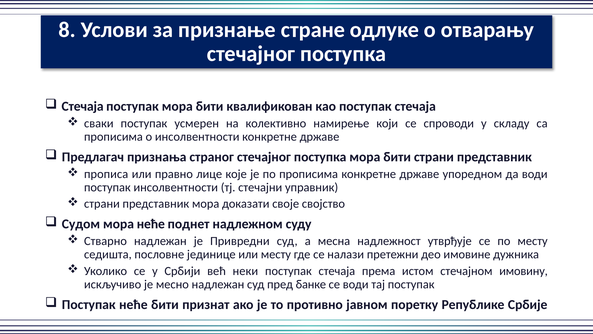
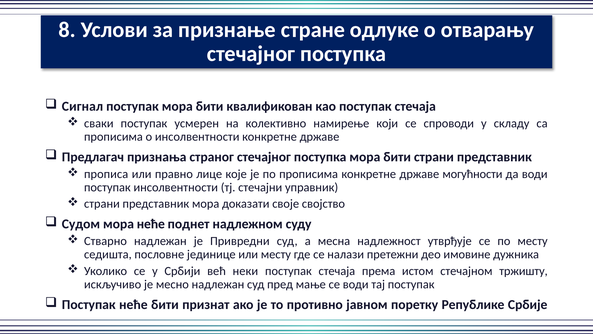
Стечаја at (83, 106): Стечаја -> Сигнал
упоредном: упоредном -> могућности
имовину: имовину -> тржишту
банке: банке -> мање
